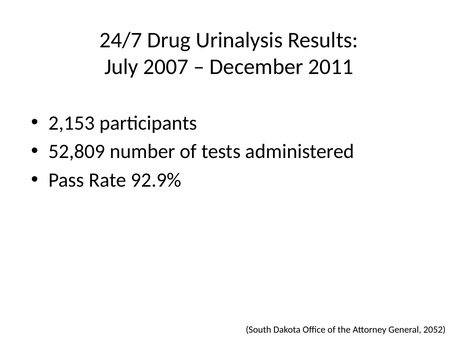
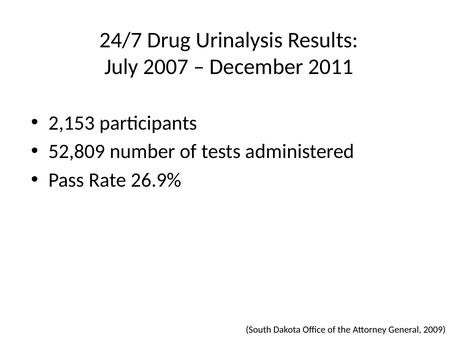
92.9%: 92.9% -> 26.9%
2052: 2052 -> 2009
